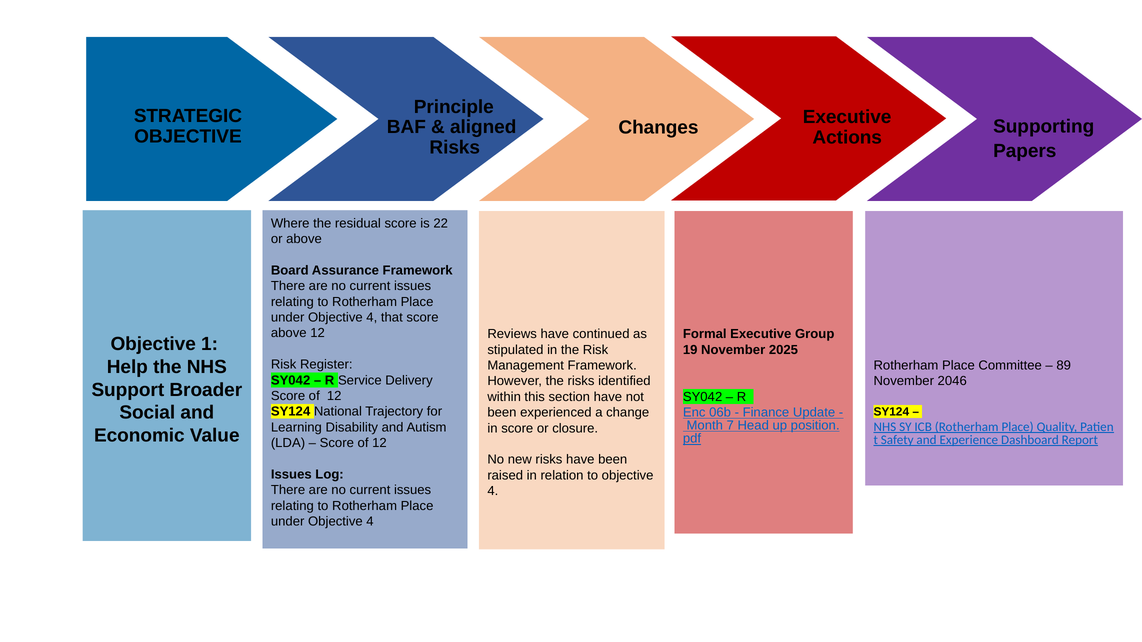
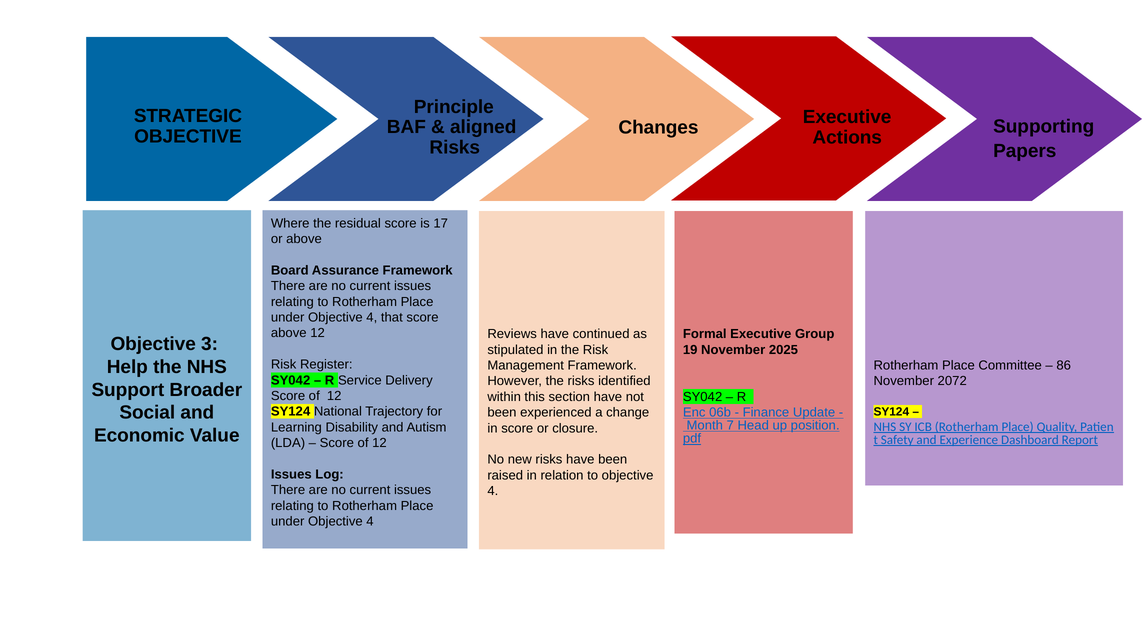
22: 22 -> 17
1: 1 -> 3
89: 89 -> 86
2046: 2046 -> 2072
